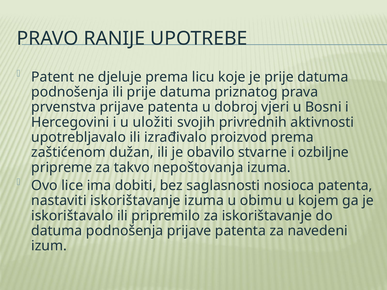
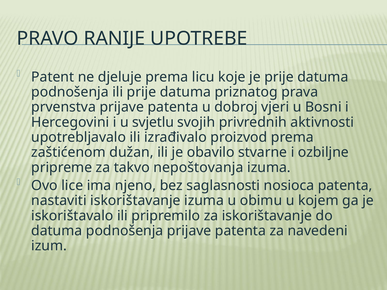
uložiti: uložiti -> svjetlu
dobiti: dobiti -> njeno
